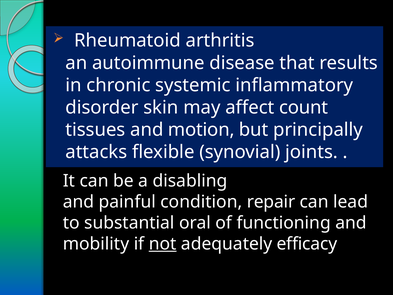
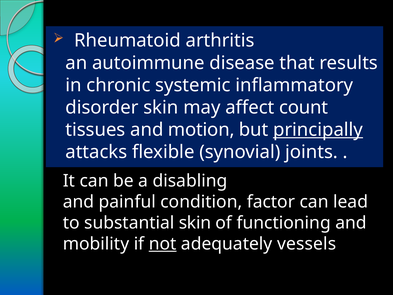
principally underline: none -> present
repair: repair -> factor
substantial oral: oral -> skin
efficacy: efficacy -> vessels
